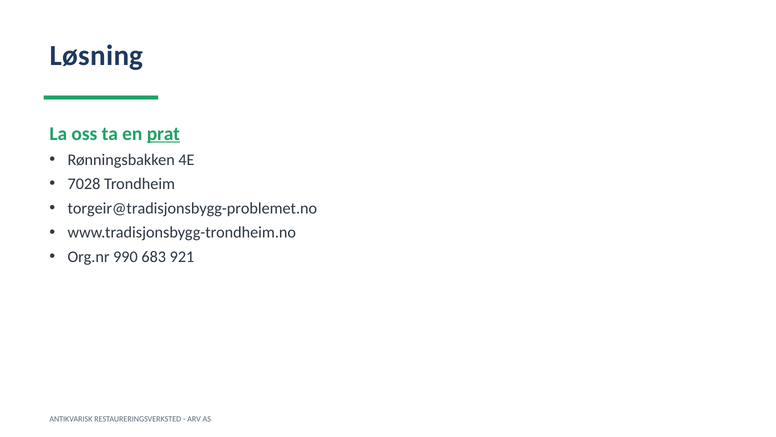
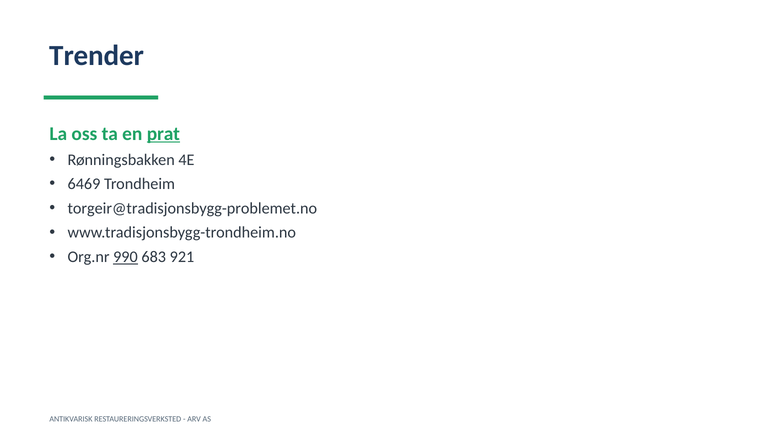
Løsning: Løsning -> Trender
7028: 7028 -> 6469
990 underline: none -> present
